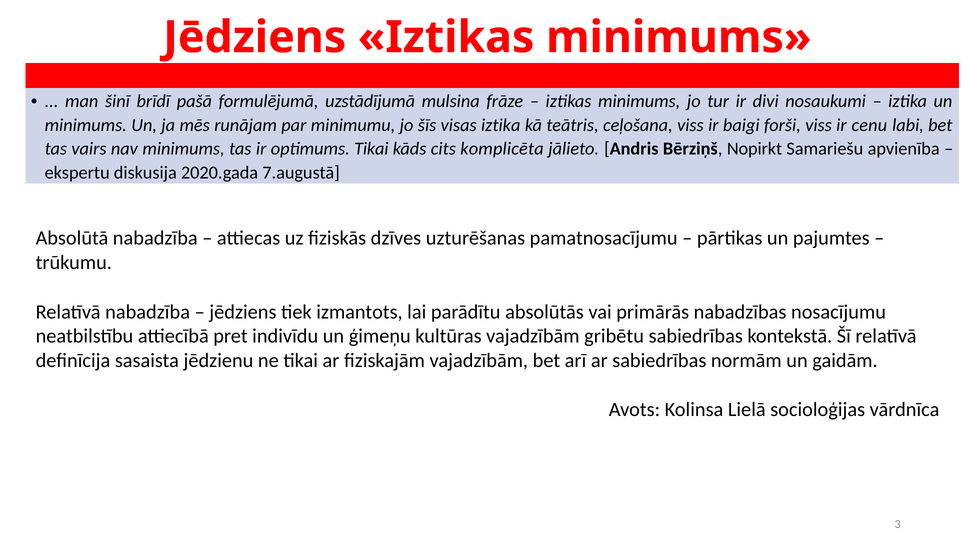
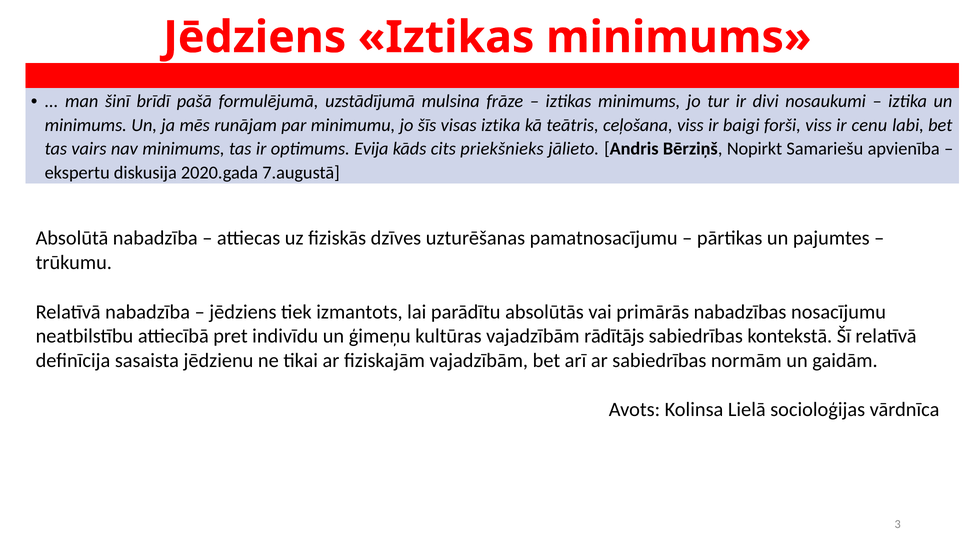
optimums Tikai: Tikai -> Evija
komplicēta: komplicēta -> priekšnieks
gribētu: gribētu -> rādītājs
